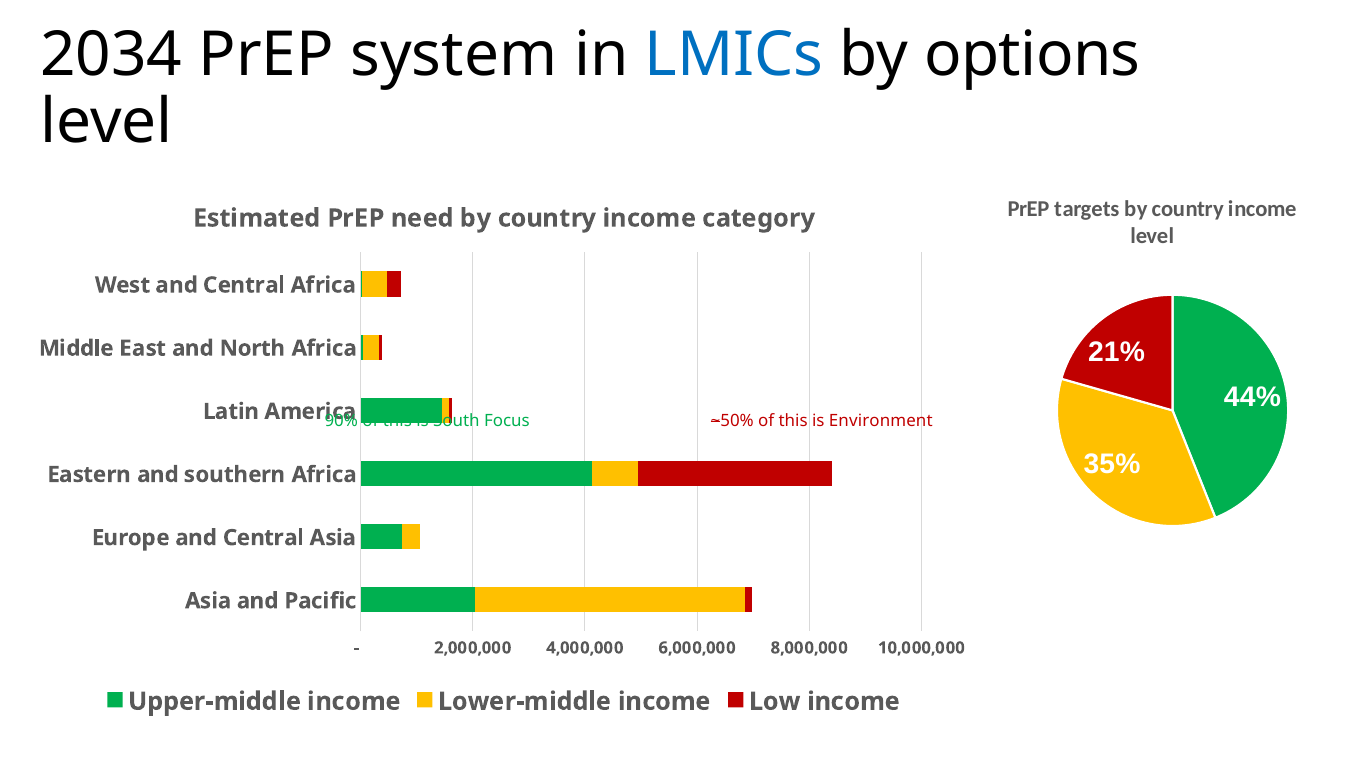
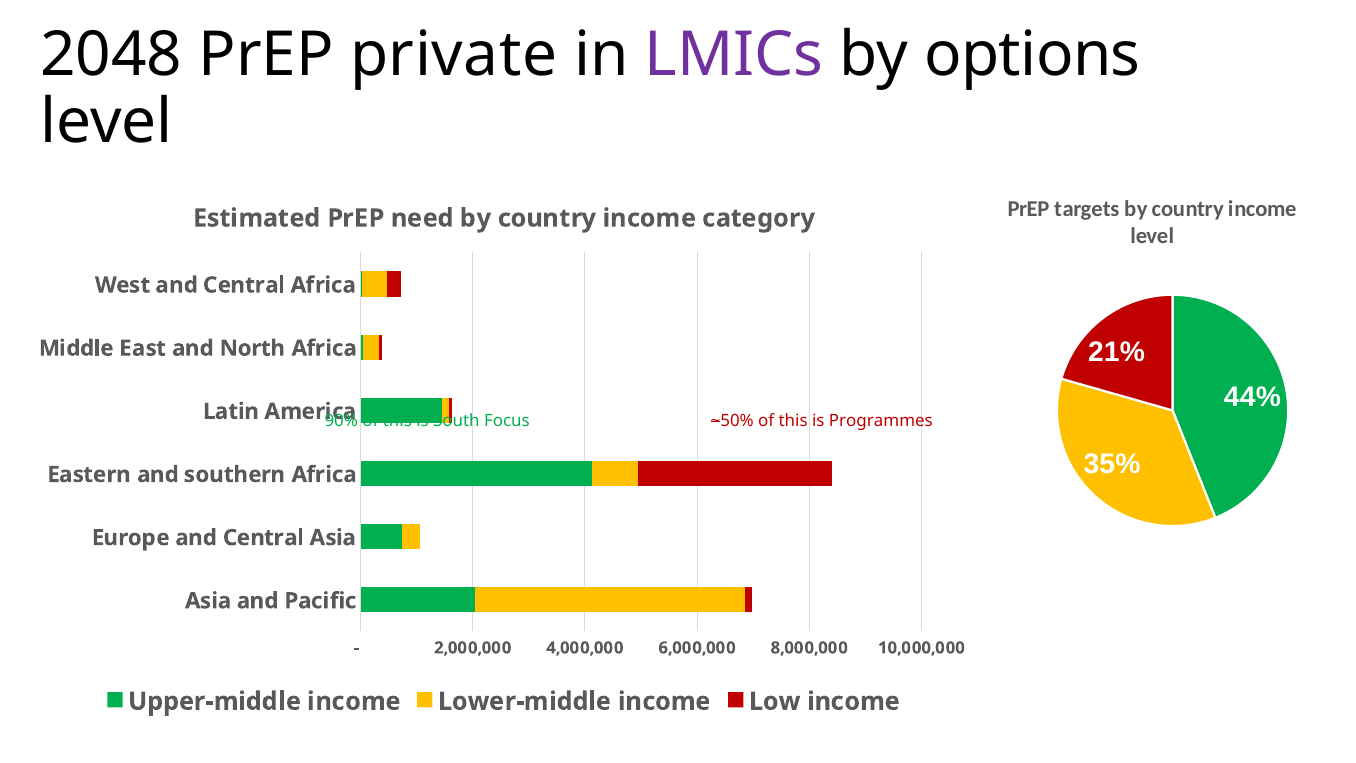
2034: 2034 -> 2048
system: system -> private
LMICs colour: blue -> purple
Environment: Environment -> Programmes
